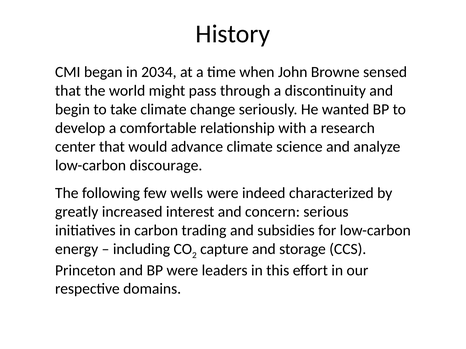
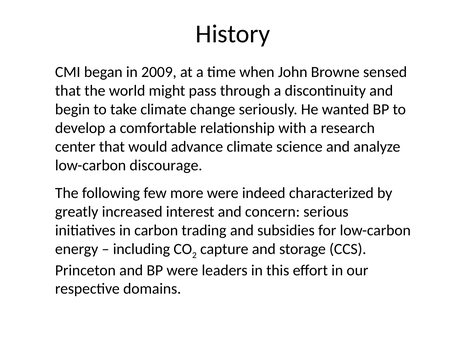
2034: 2034 -> 2009
wells: wells -> more
